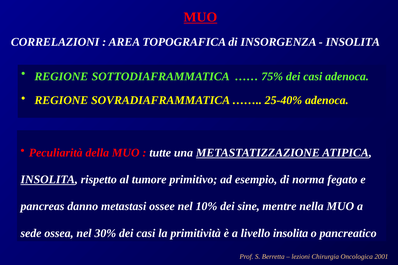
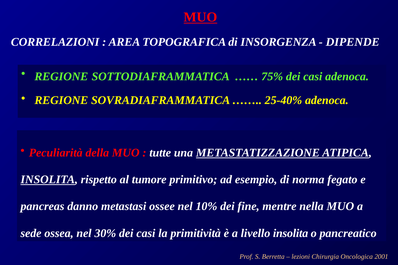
INSOLITA at (353, 42): INSOLITA -> DIPENDE
sine: sine -> fine
